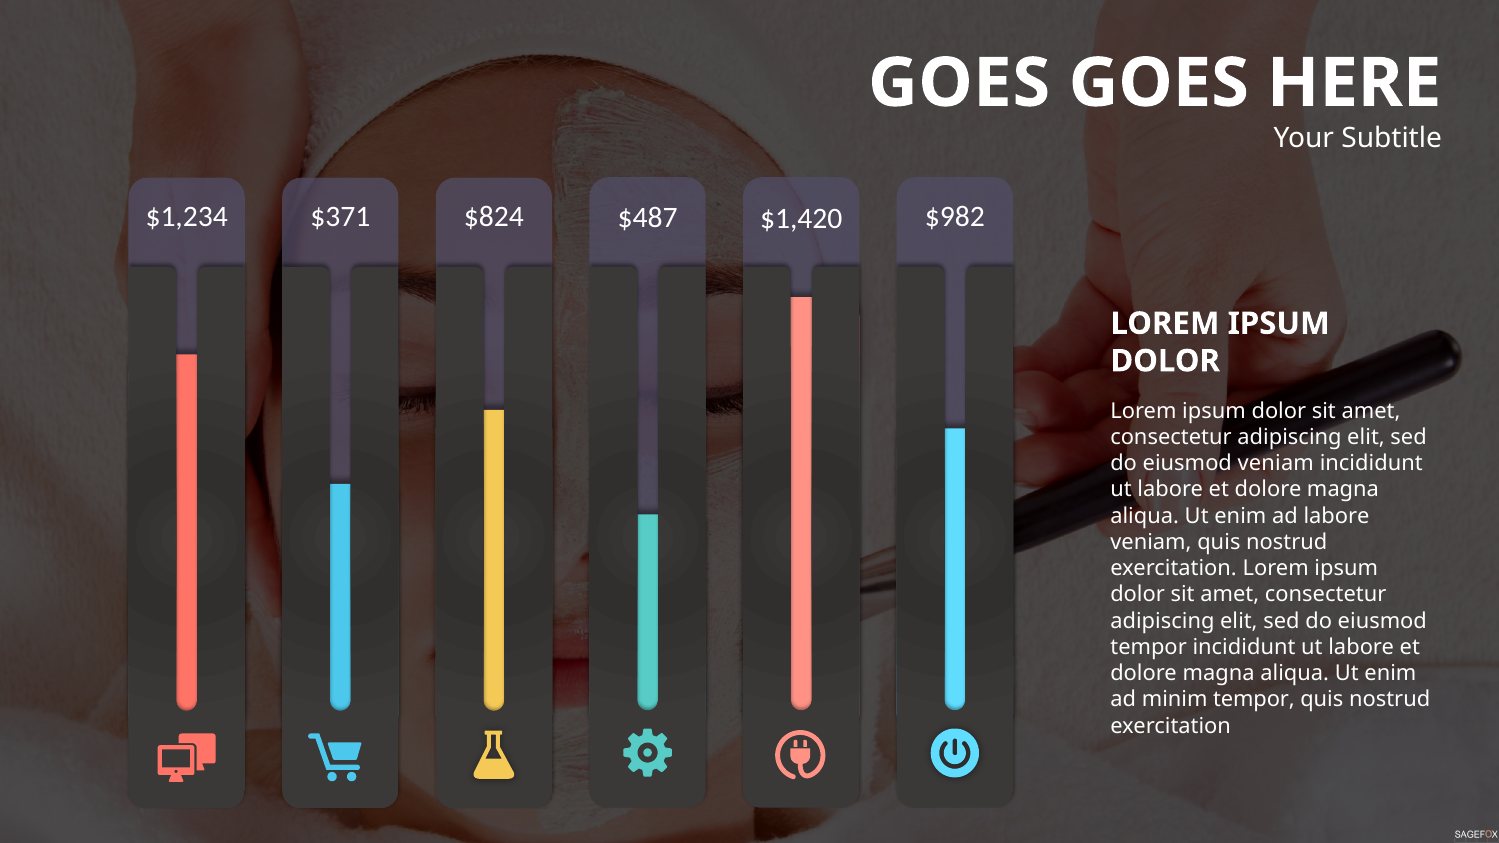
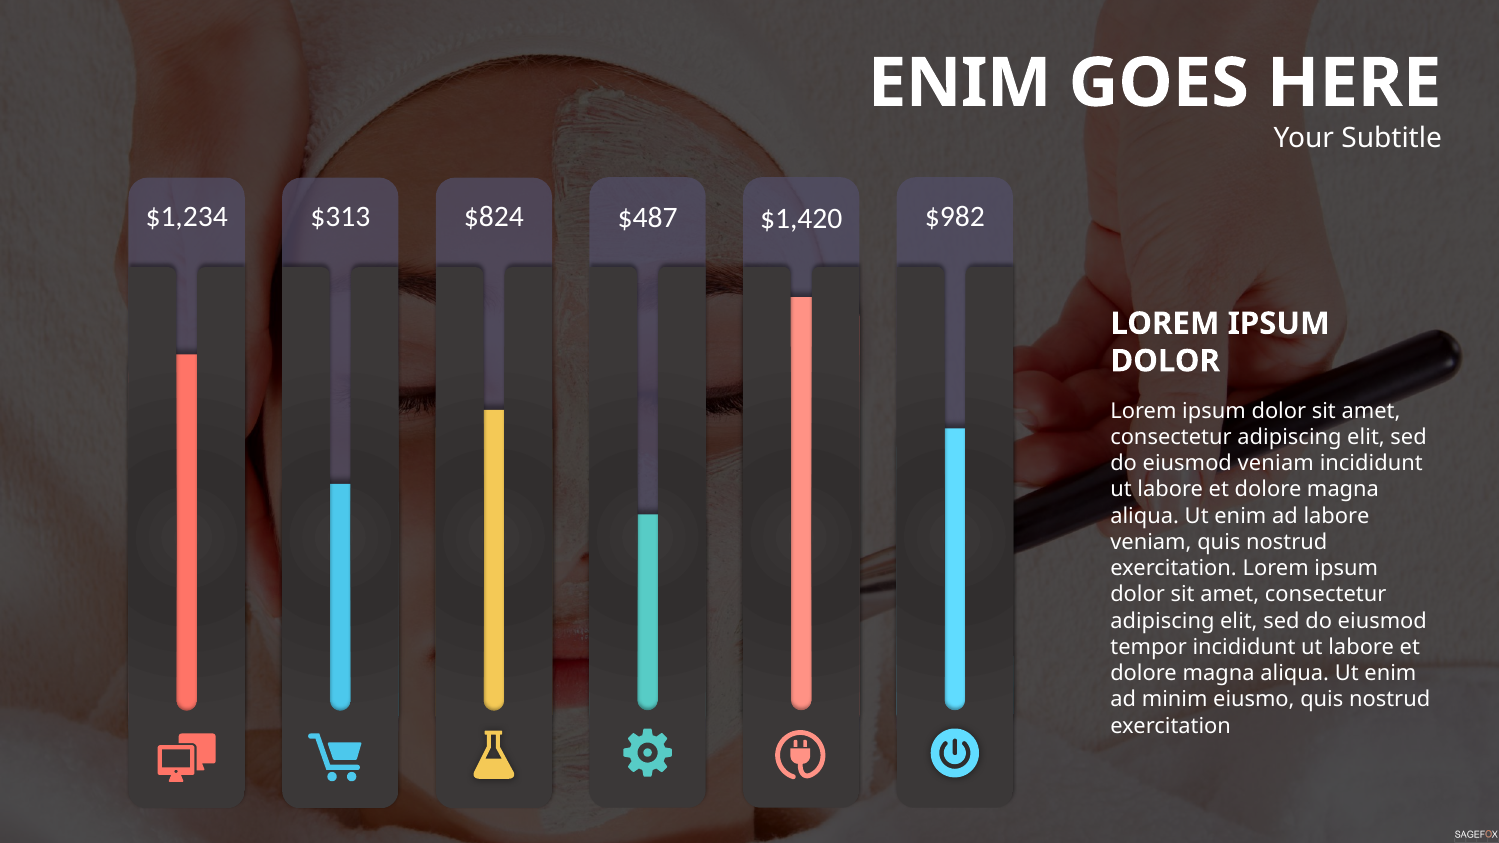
GOES at (959, 83): GOES -> ENIM
$371: $371 -> $313
minim tempor: tempor -> eiusmo
